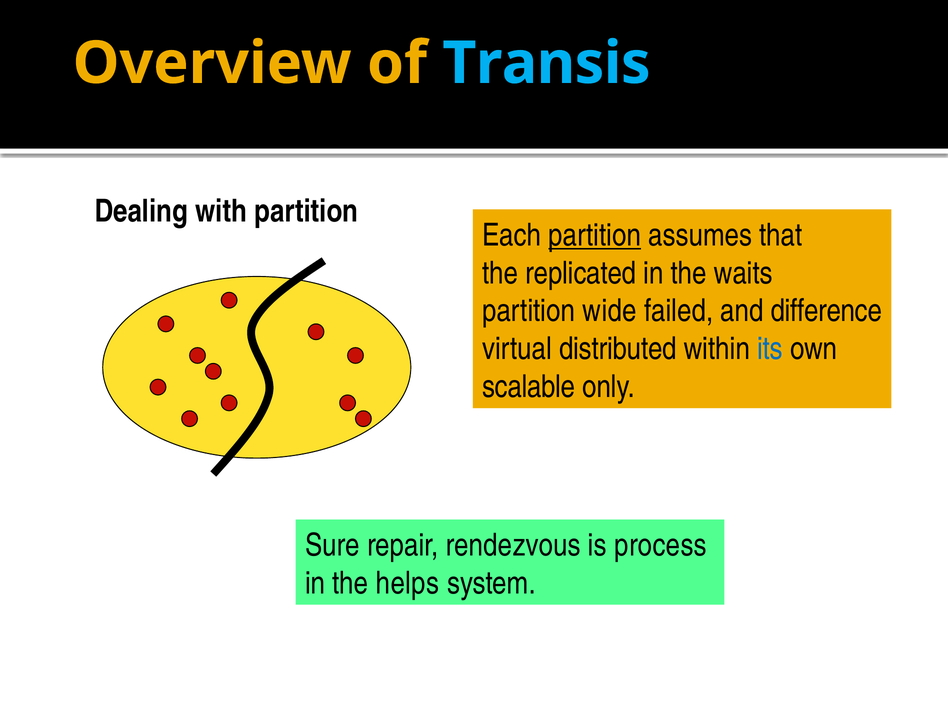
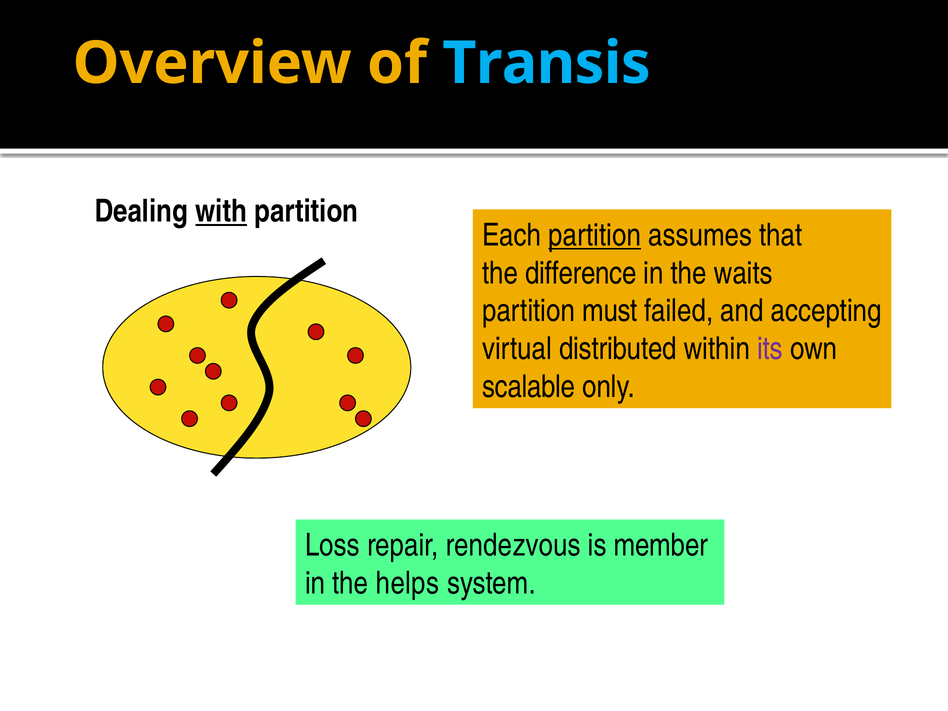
with underline: none -> present
replicated: replicated -> difference
wide: wide -> must
difference: difference -> accepting
its colour: blue -> purple
Sure: Sure -> Loss
process: process -> member
